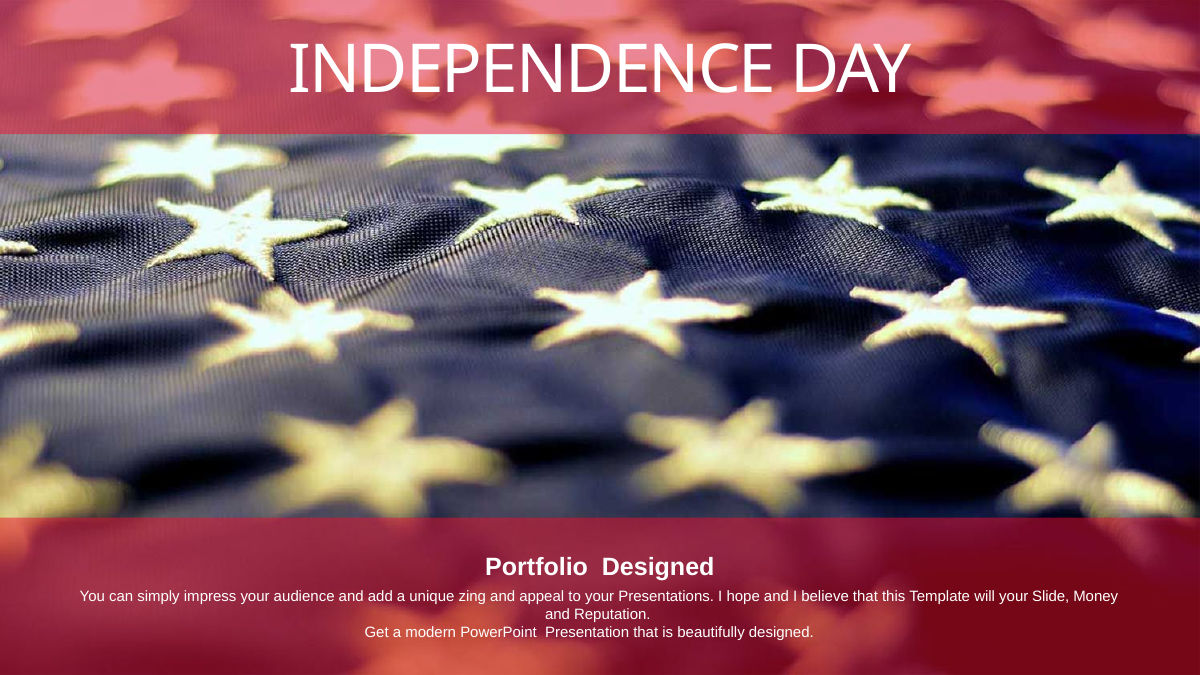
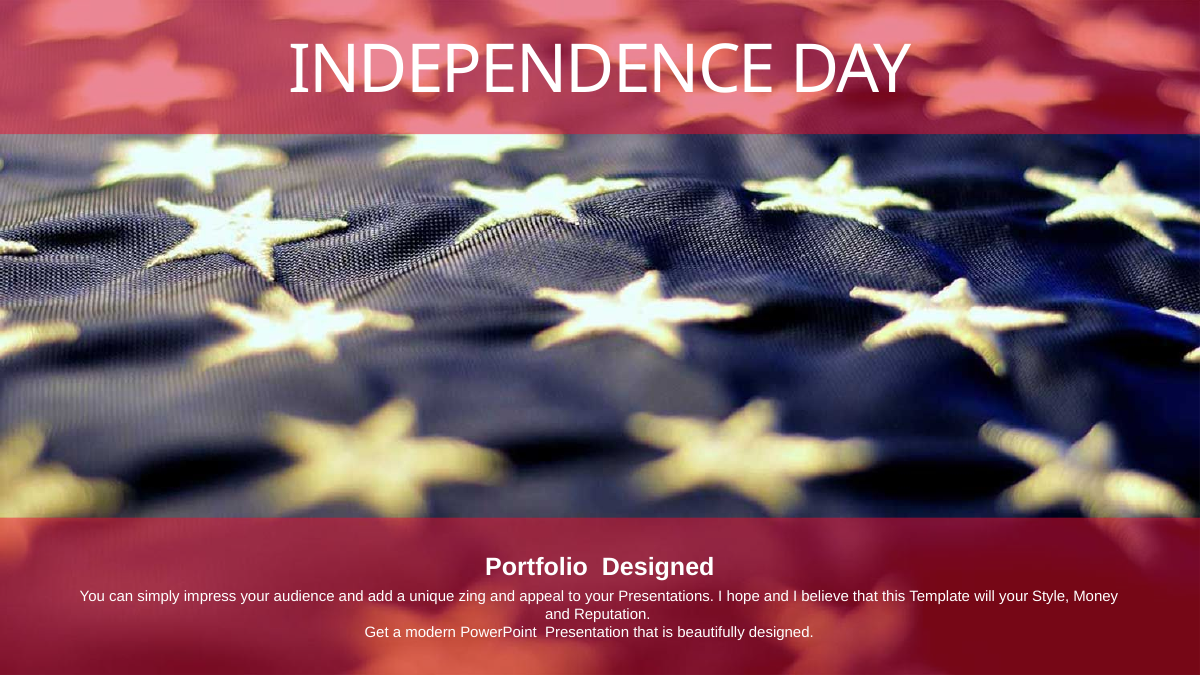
Slide: Slide -> Style
